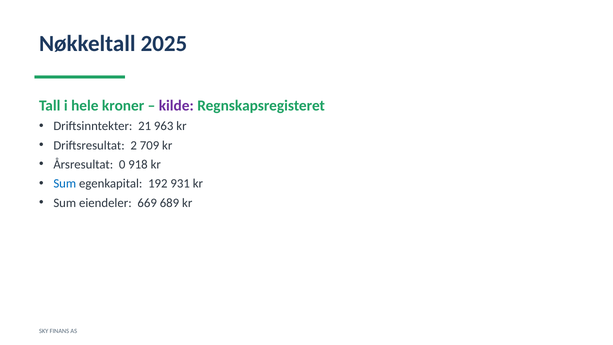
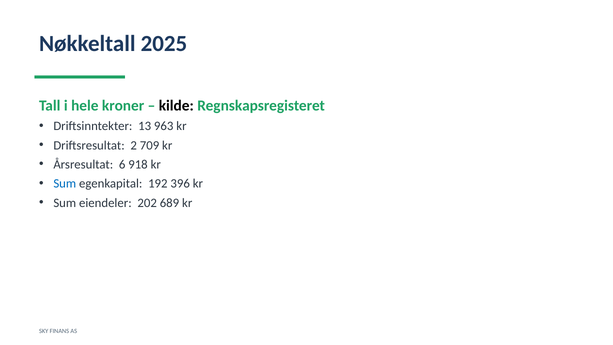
kilde colour: purple -> black
21: 21 -> 13
0: 0 -> 6
931: 931 -> 396
669: 669 -> 202
